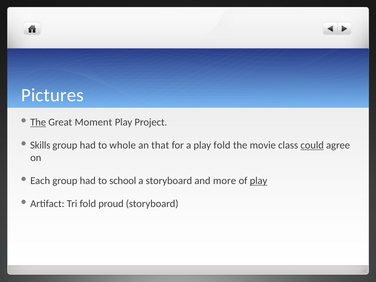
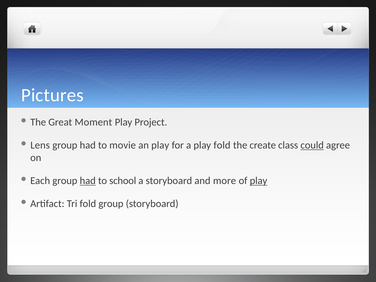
The at (38, 122) underline: present -> none
Skills: Skills -> Lens
whole: whole -> movie
an that: that -> play
movie: movie -> create
had at (88, 181) underline: none -> present
fold proud: proud -> group
